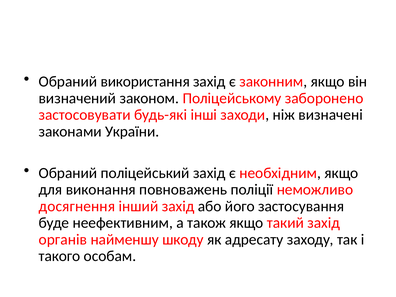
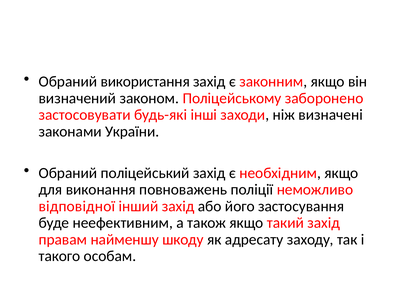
досягнення: досягнення -> відповідної
органів: органів -> правам
